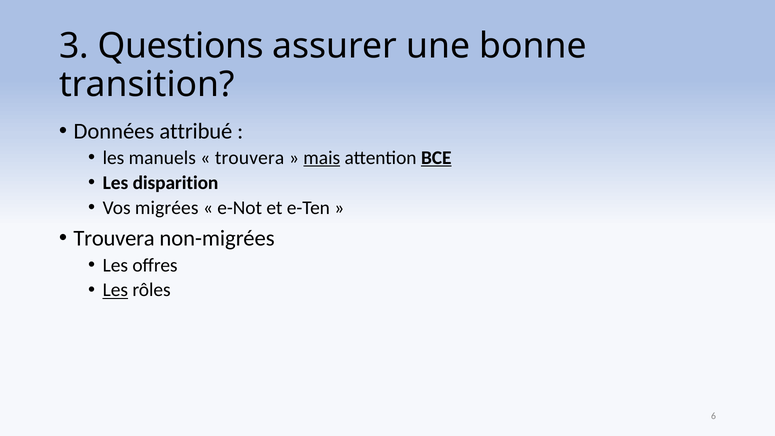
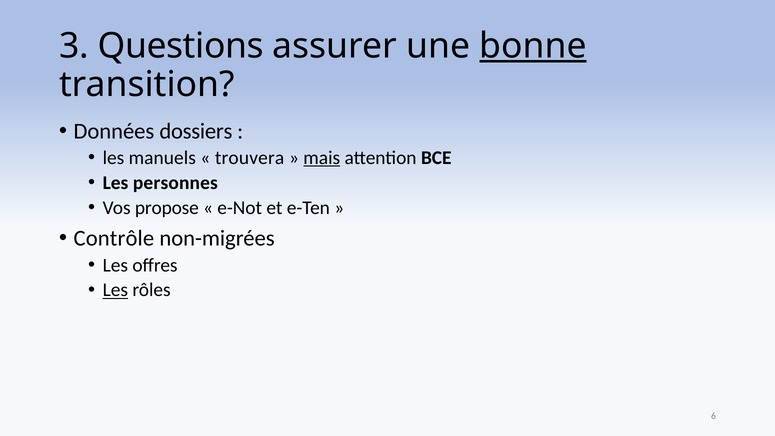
bonne underline: none -> present
attribué: attribué -> dossiers
BCE underline: present -> none
disparition: disparition -> personnes
migrées: migrées -> propose
Trouvera at (114, 238): Trouvera -> Contrôle
